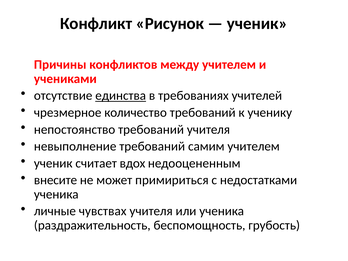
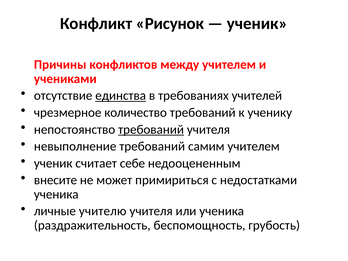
требований at (151, 129) underline: none -> present
вдох: вдох -> себе
чувствах: чувствах -> учителю
